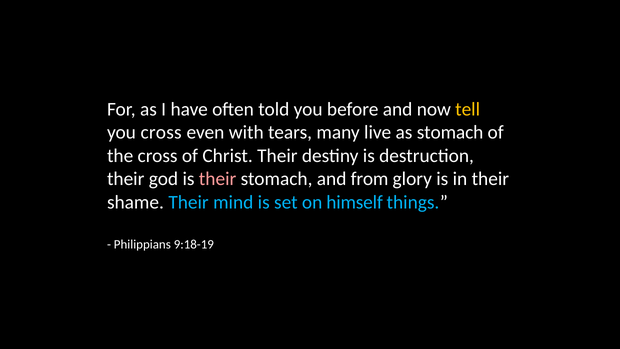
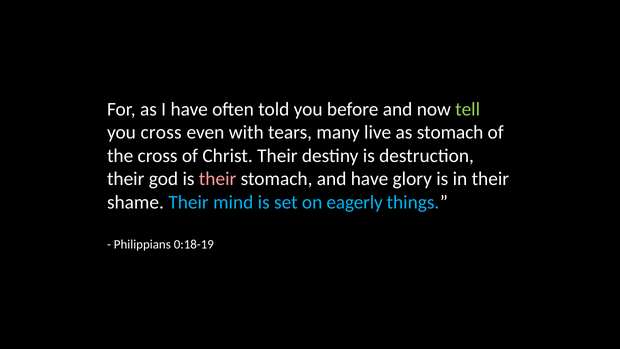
tell colour: yellow -> light green
and from: from -> have
himself: himself -> eagerly
9:18-19: 9:18-19 -> 0:18-19
